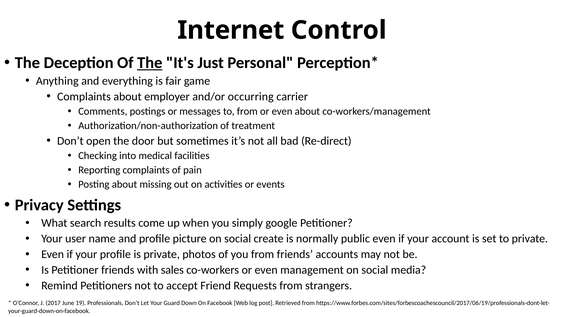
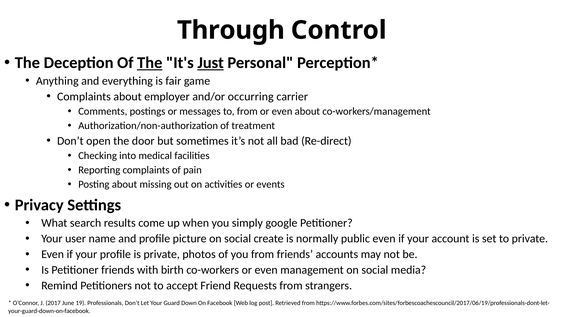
Internet: Internet -> Through
Just underline: none -> present
sales: sales -> birth
